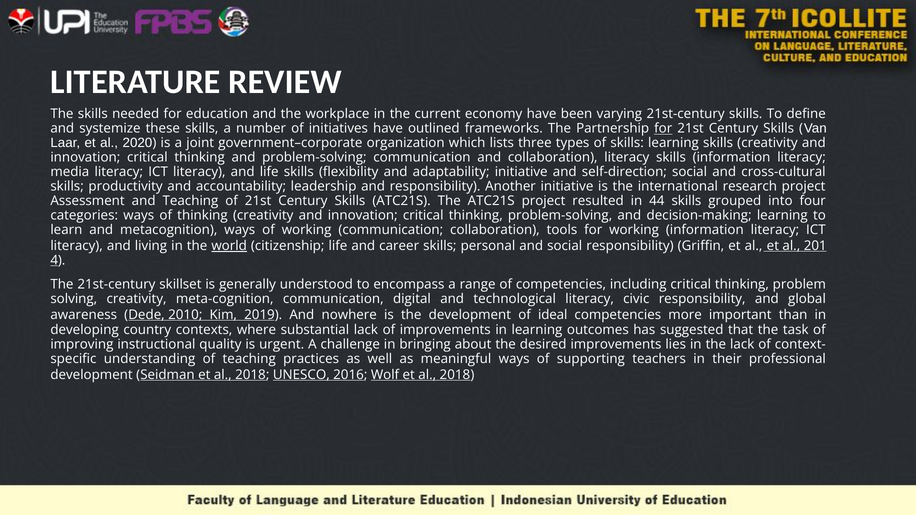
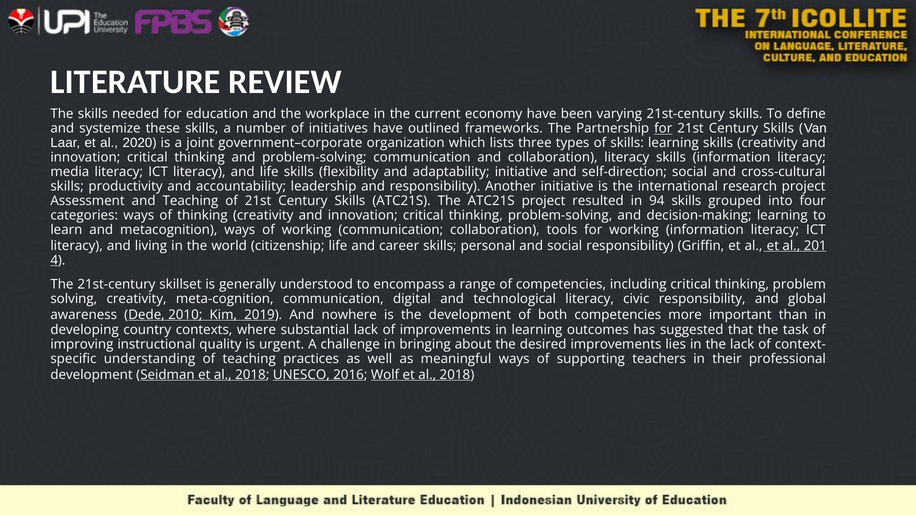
44: 44 -> 94
world underline: present -> none
ideal: ideal -> both
